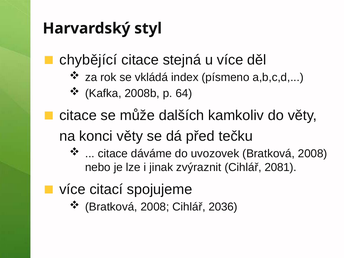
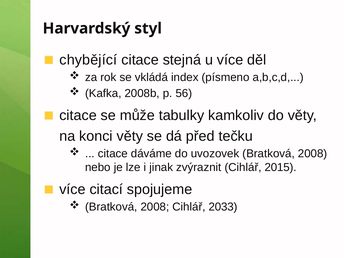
64: 64 -> 56
dalších: dalších -> tabulky
2081: 2081 -> 2015
2036: 2036 -> 2033
